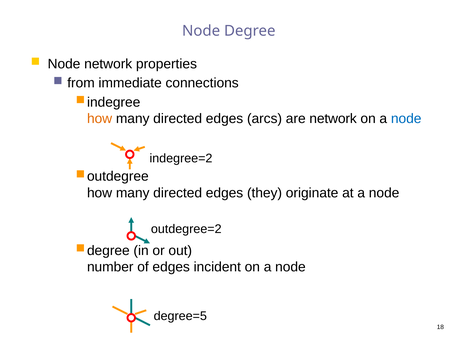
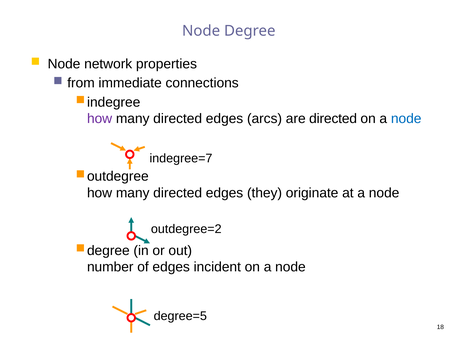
how at (100, 119) colour: orange -> purple
are network: network -> directed
indegree=2: indegree=2 -> indegree=7
